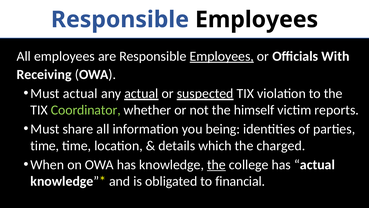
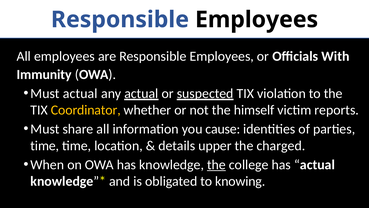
Employees at (222, 56) underline: present -> none
Receiving: Receiving -> Immunity
Coordinator colour: light green -> yellow
being: being -> cause
which: which -> upper
financial: financial -> knowing
